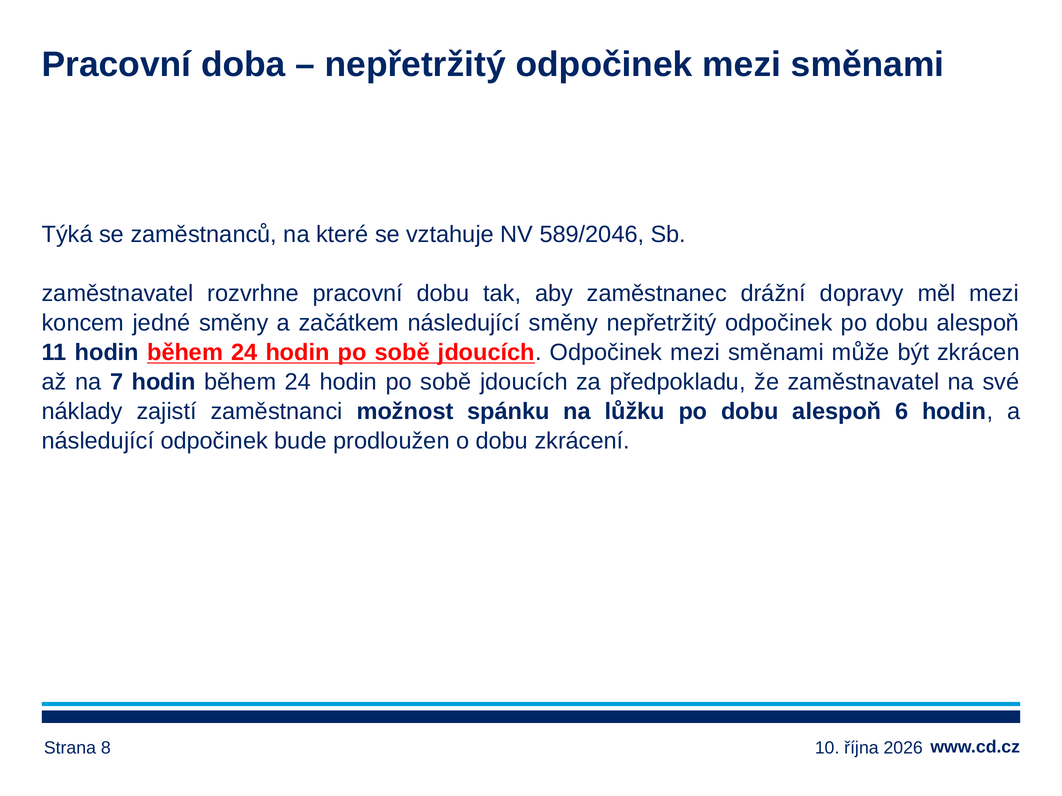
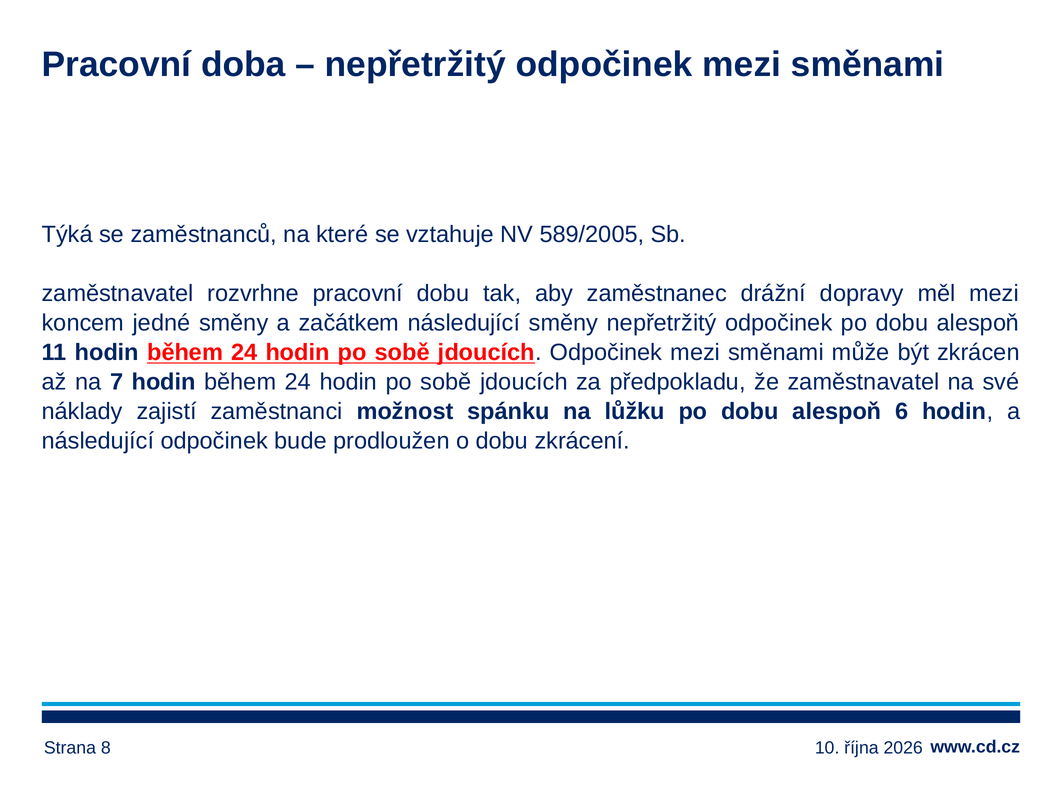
589/2046: 589/2046 -> 589/2005
